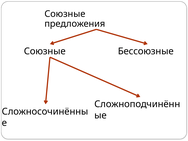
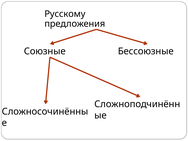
Союзные at (65, 14): Союзные -> Русскому
